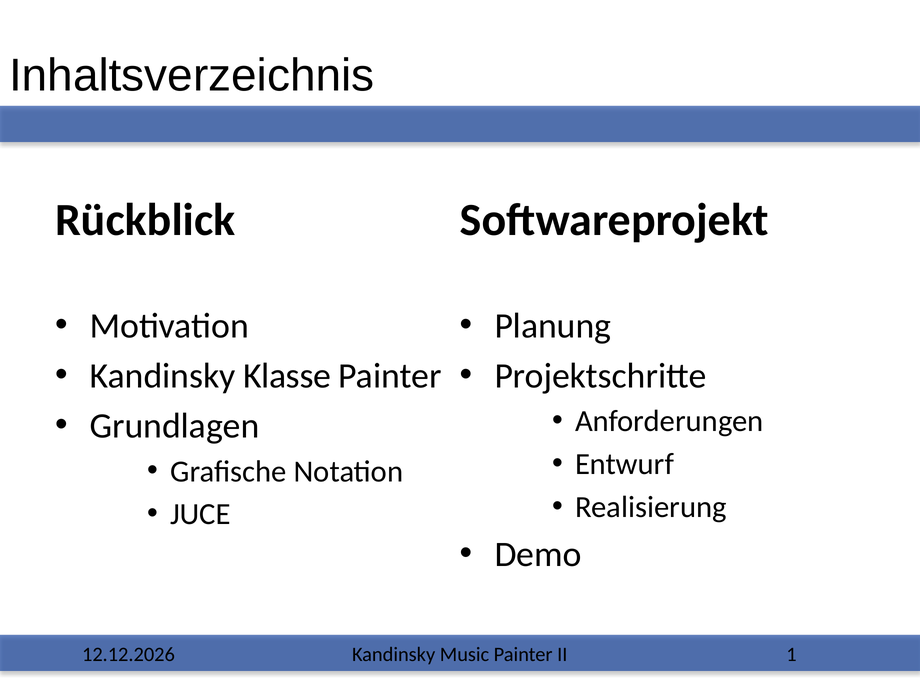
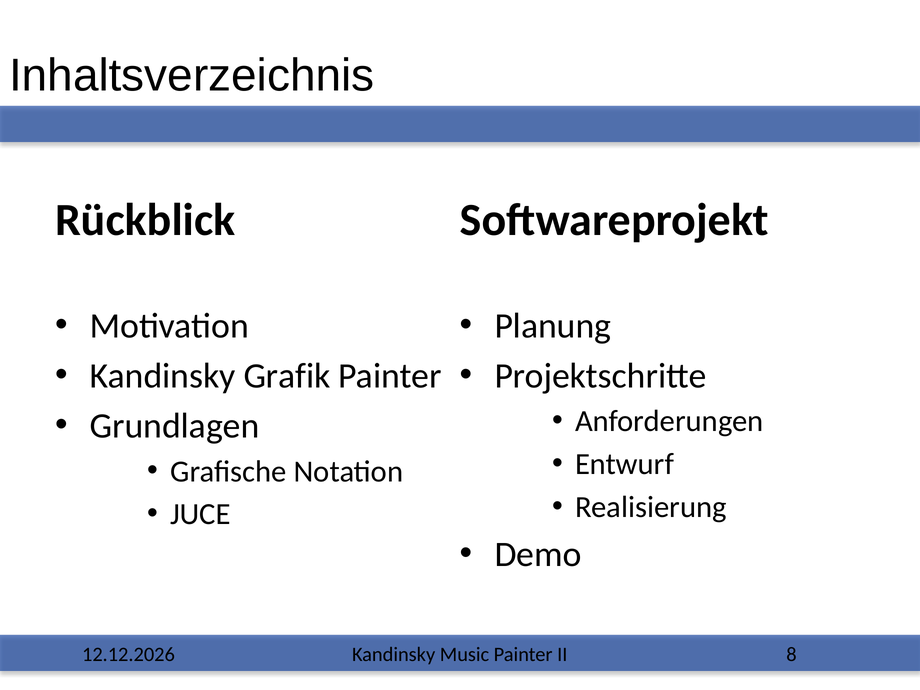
Klasse: Klasse -> Grafik
1: 1 -> 8
